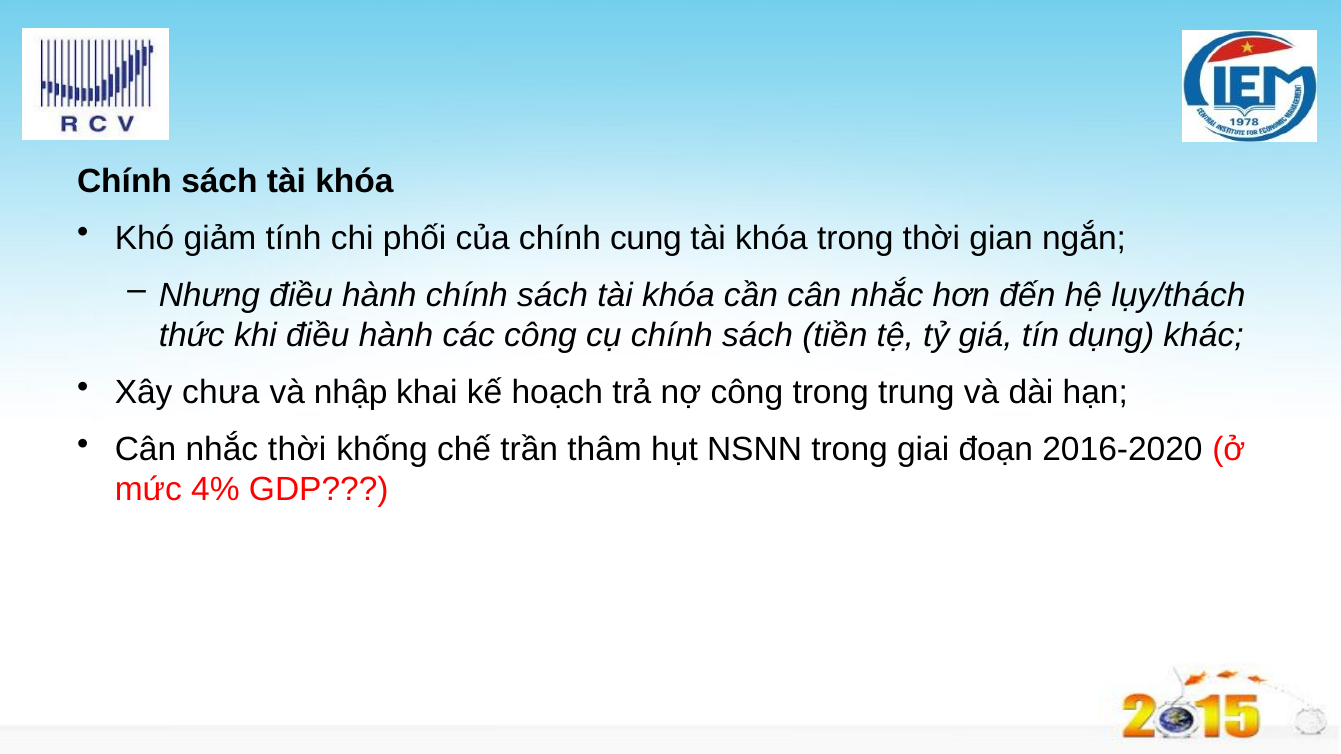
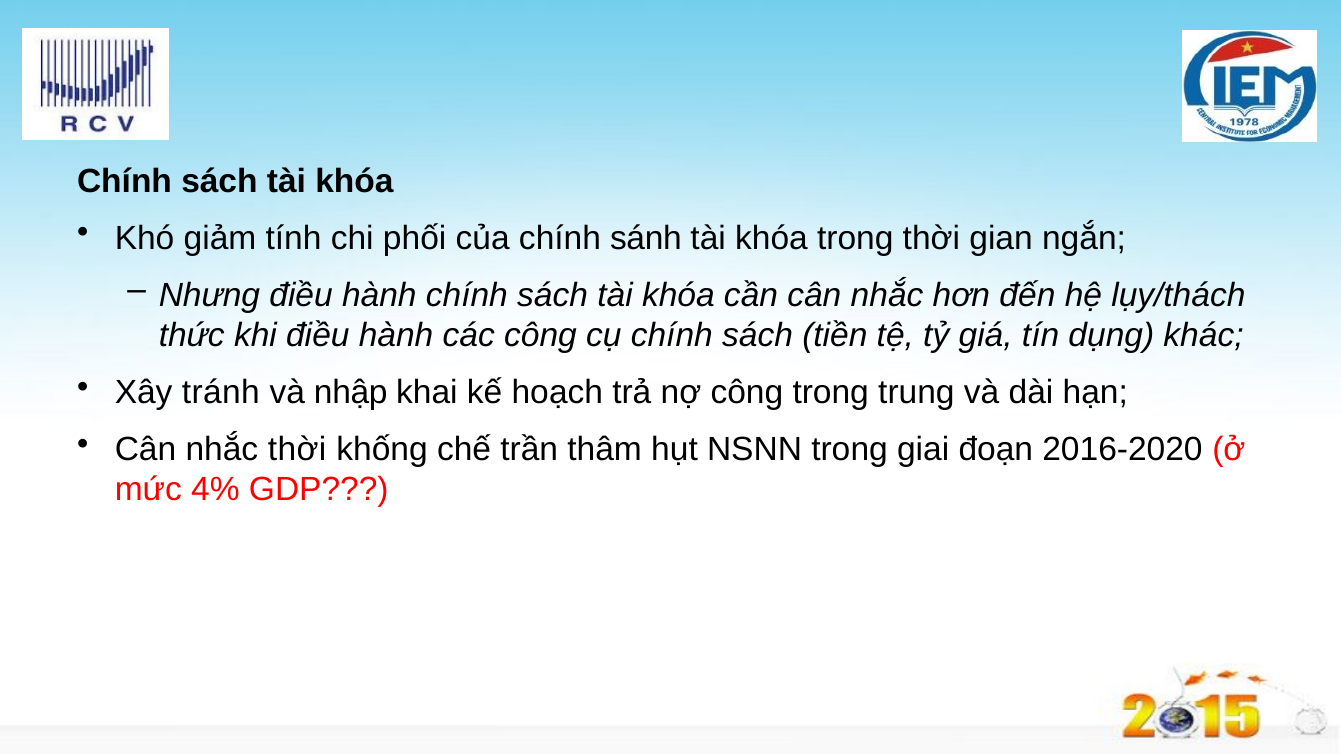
cung: cung -> sánh
chưa: chưa -> tránh
